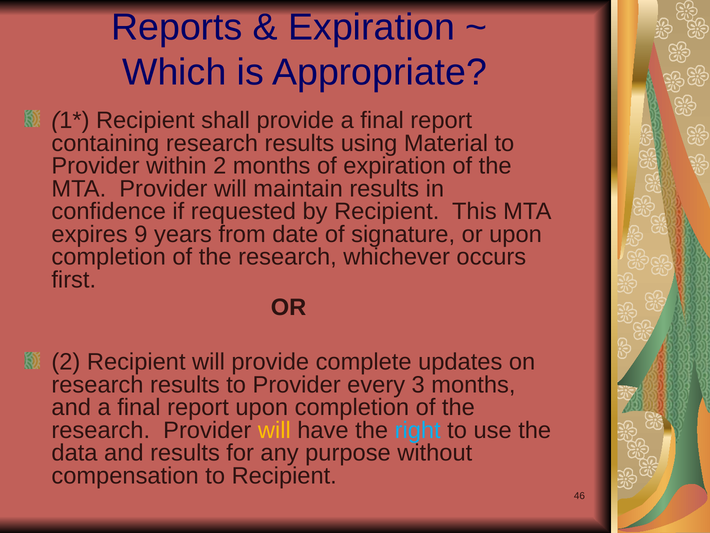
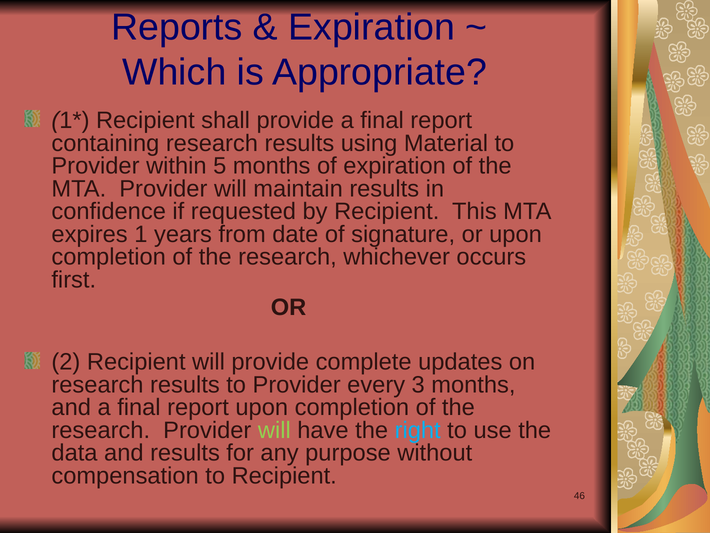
within 2: 2 -> 5
9: 9 -> 1
will at (274, 430) colour: yellow -> light green
